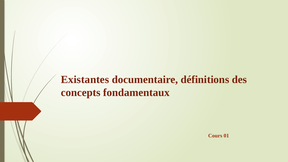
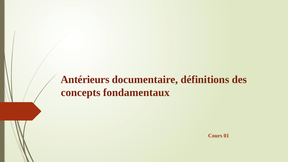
Existantes: Existantes -> Antérieurs
